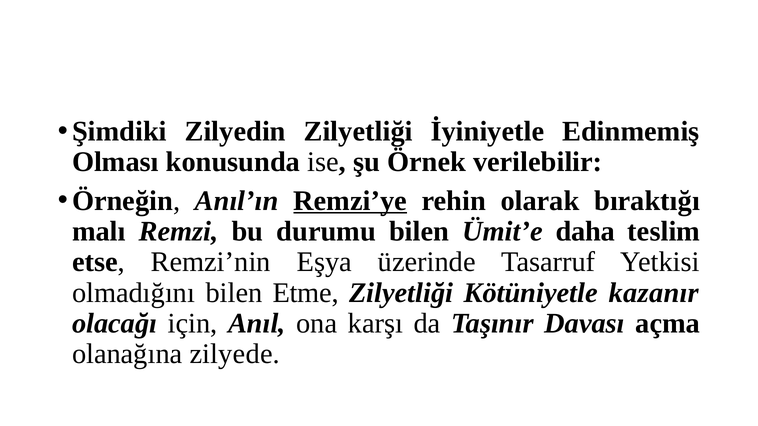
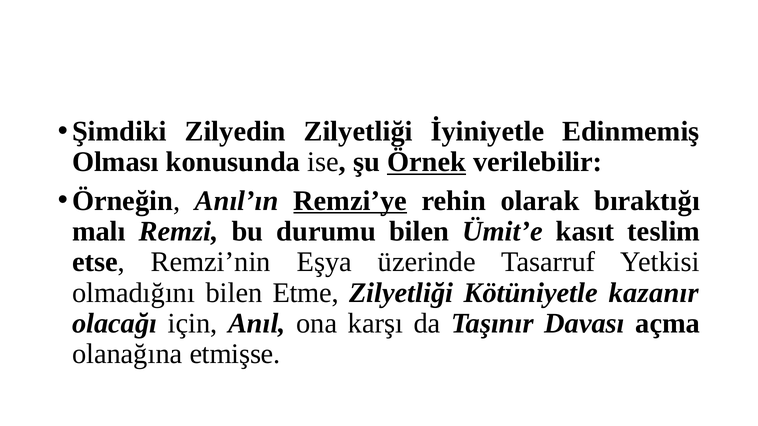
Örnek underline: none -> present
daha: daha -> kasıt
zilyede: zilyede -> etmişse
